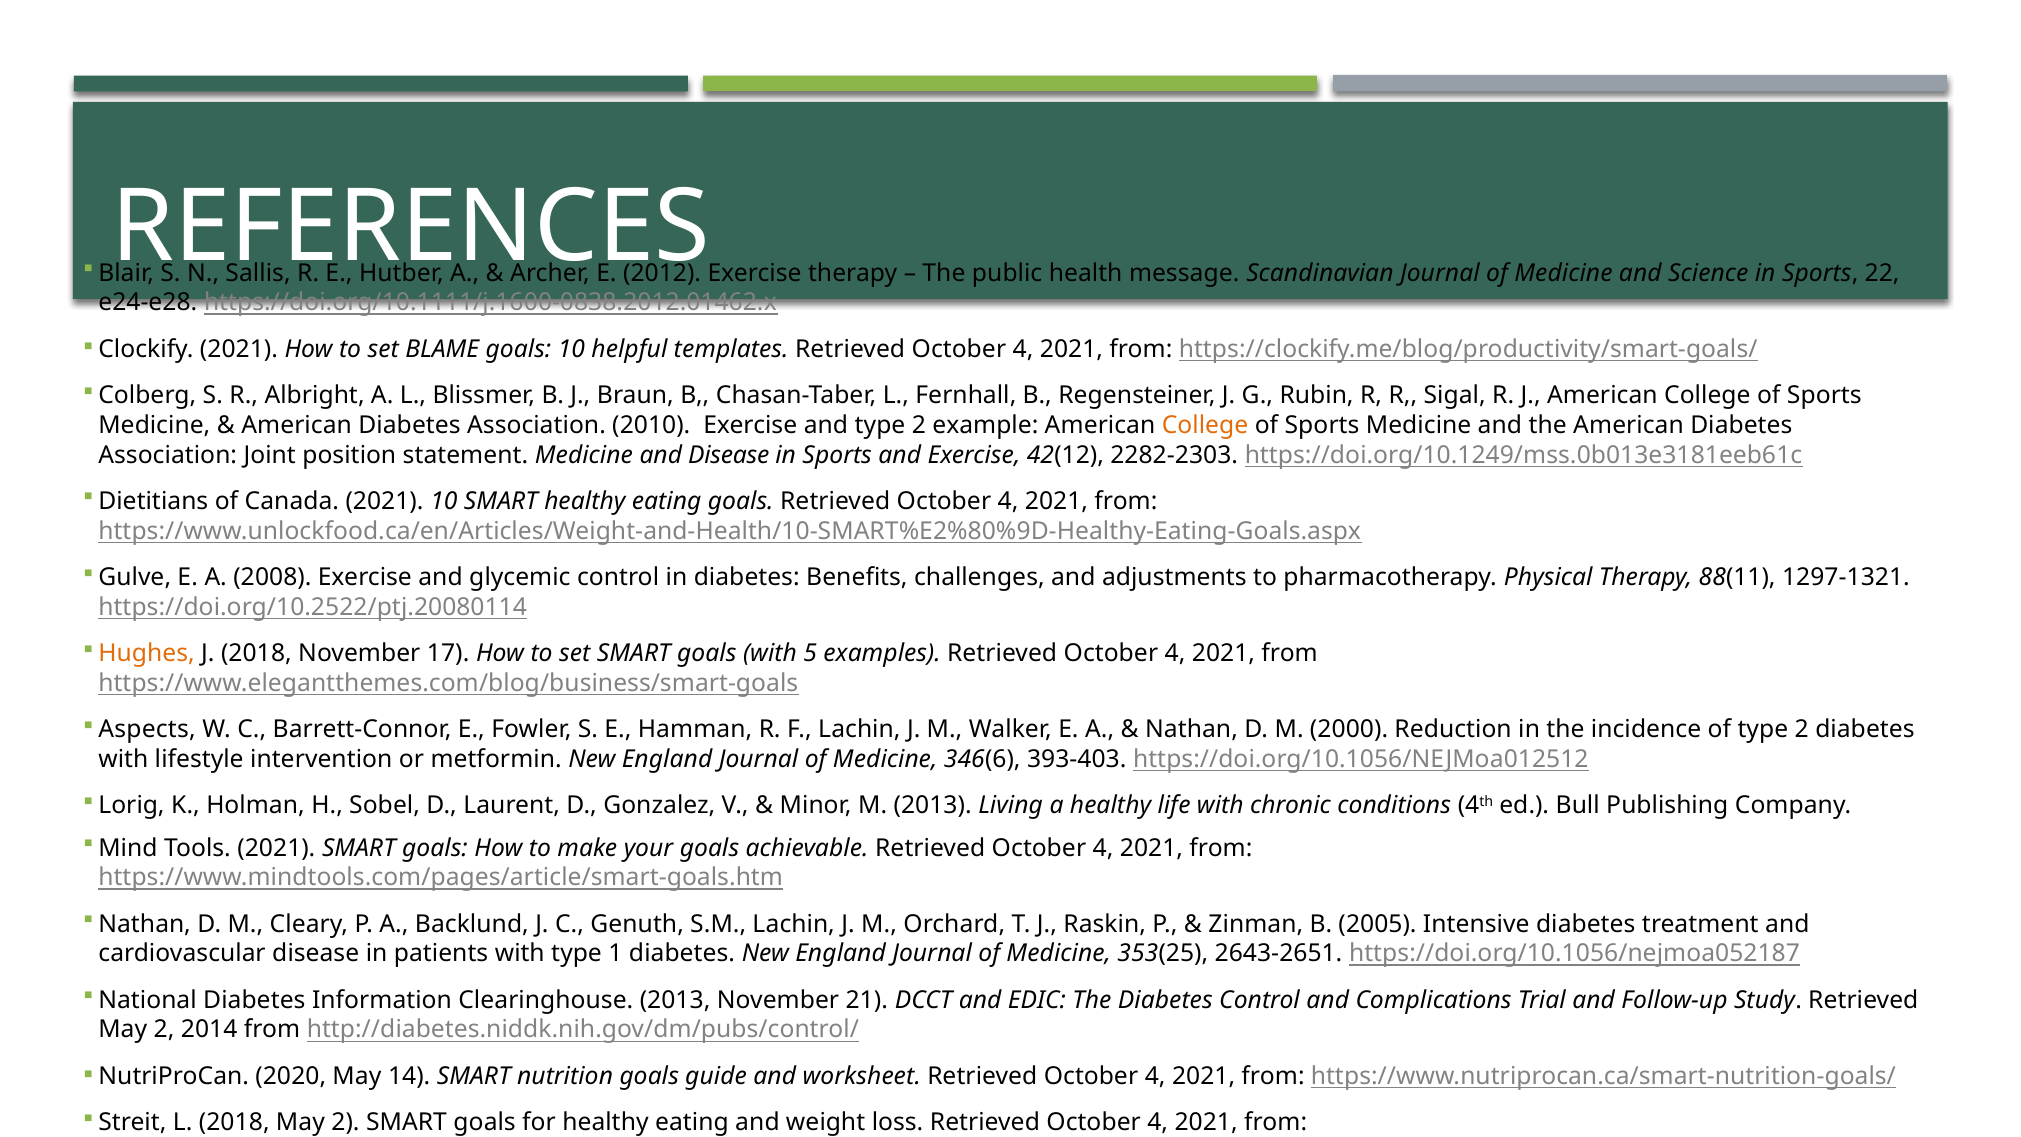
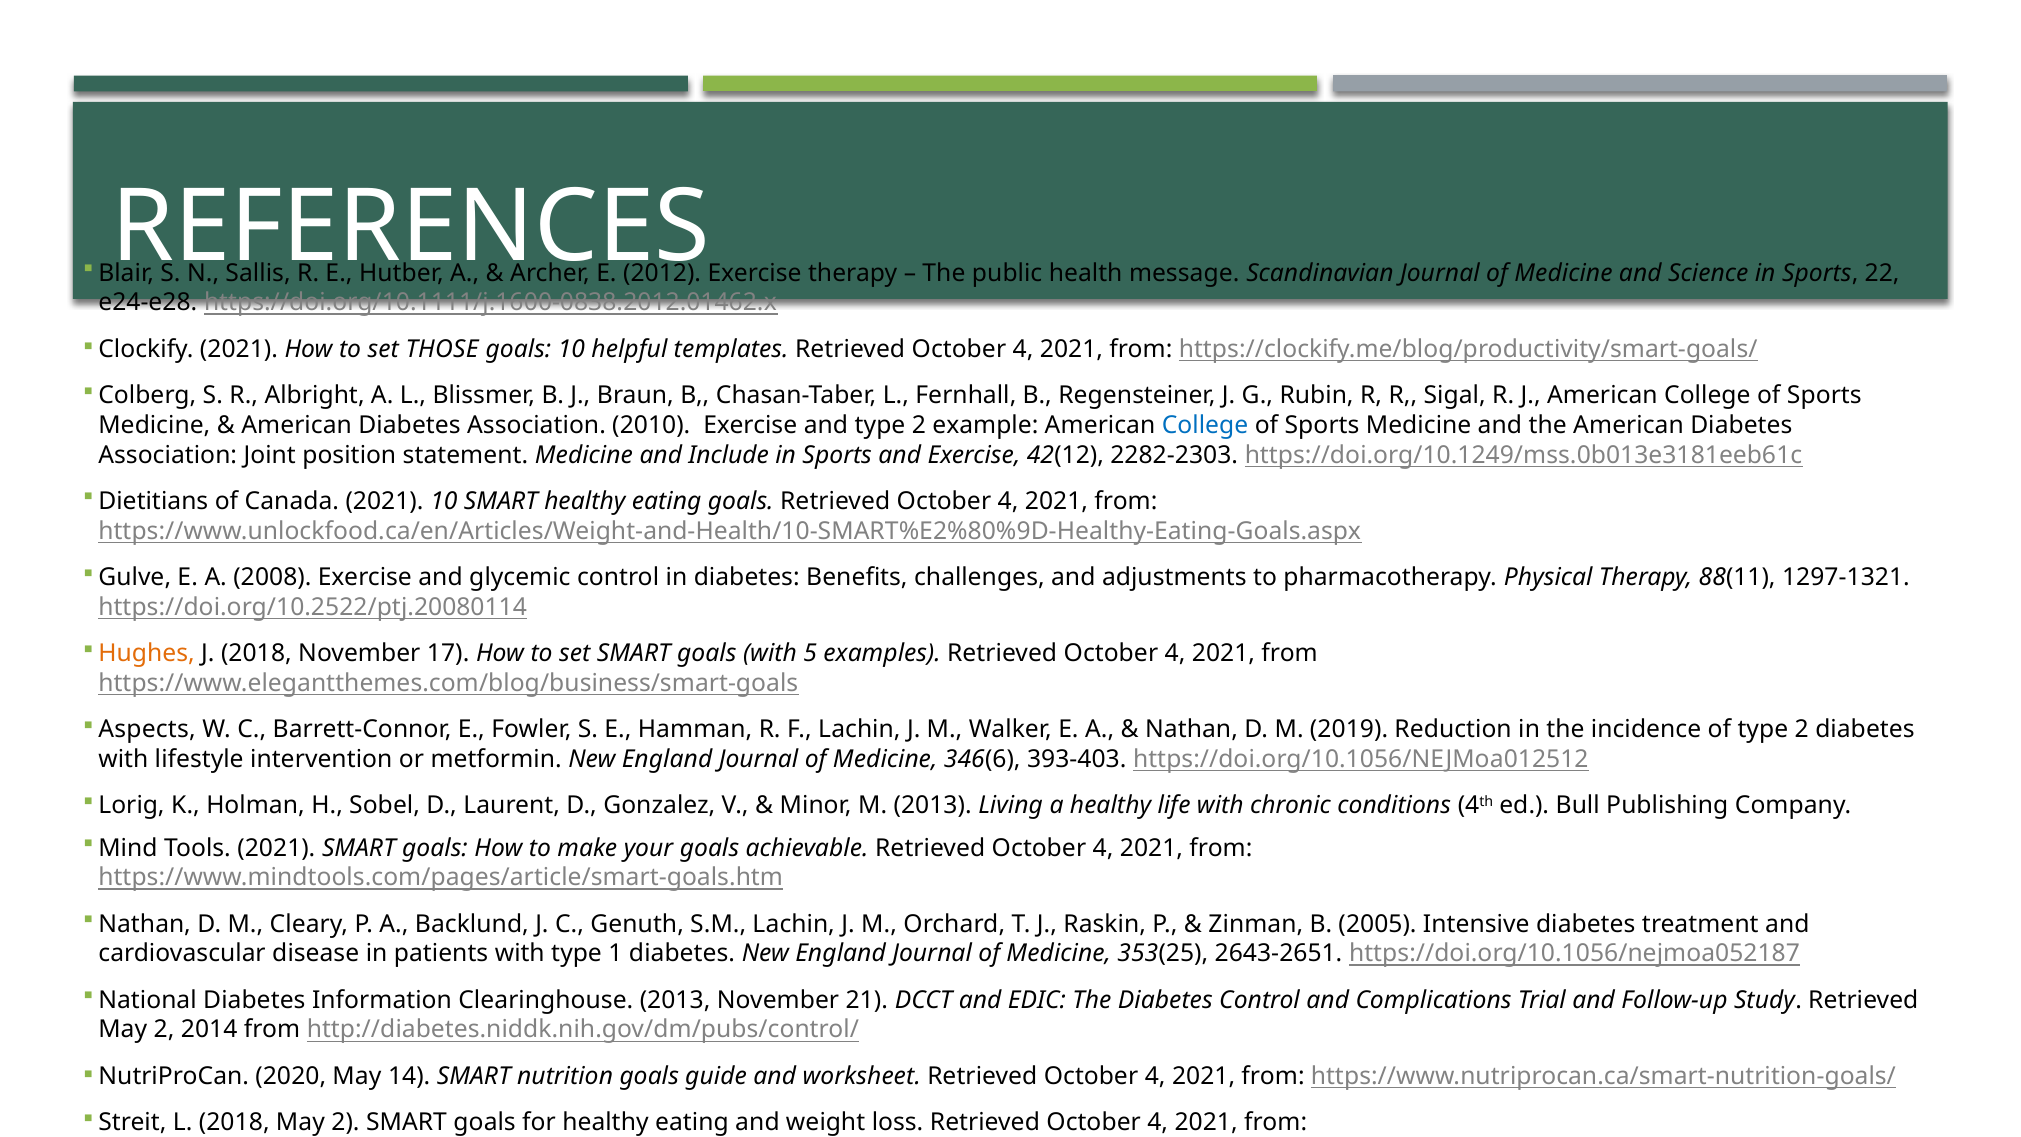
BLAME: BLAME -> THOSE
College at (1205, 425) colour: orange -> blue
and Disease: Disease -> Include
2000: 2000 -> 2019
